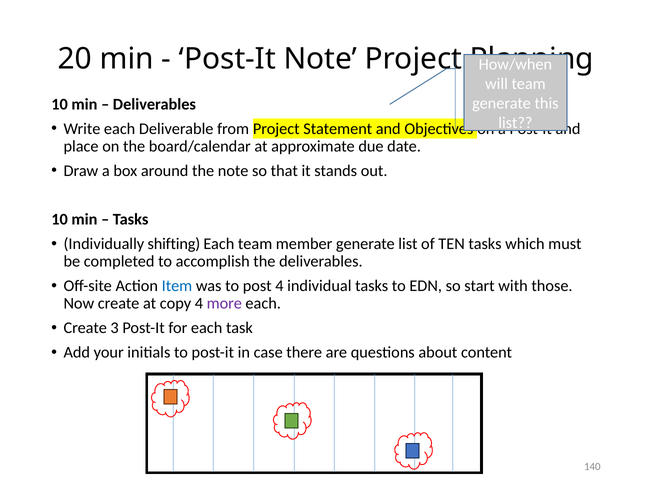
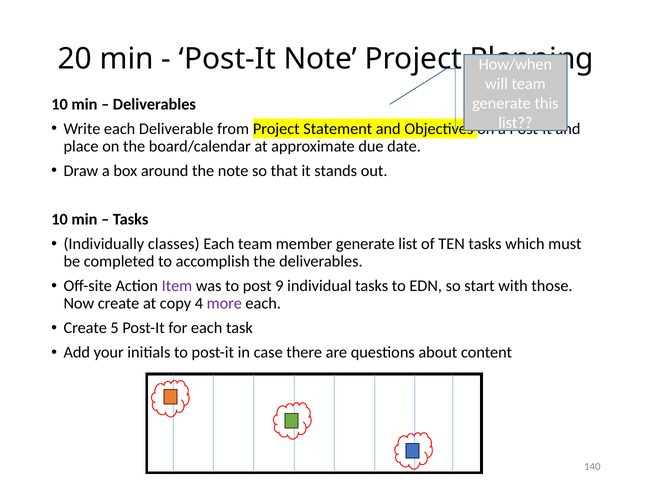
shifting: shifting -> classes
Item colour: blue -> purple
post 4: 4 -> 9
3: 3 -> 5
